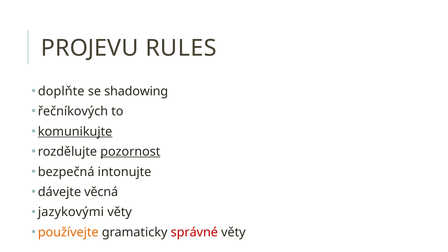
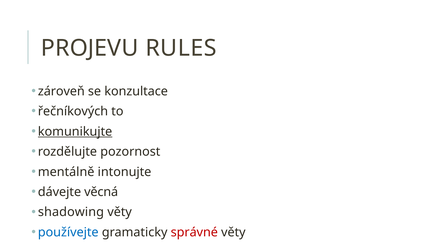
doplňte: doplňte -> zároveň
shadowing: shadowing -> konzultace
pozornost underline: present -> none
bezpečná: bezpečná -> mentálně
jazykovými: jazykovými -> shadowing
používejte colour: orange -> blue
